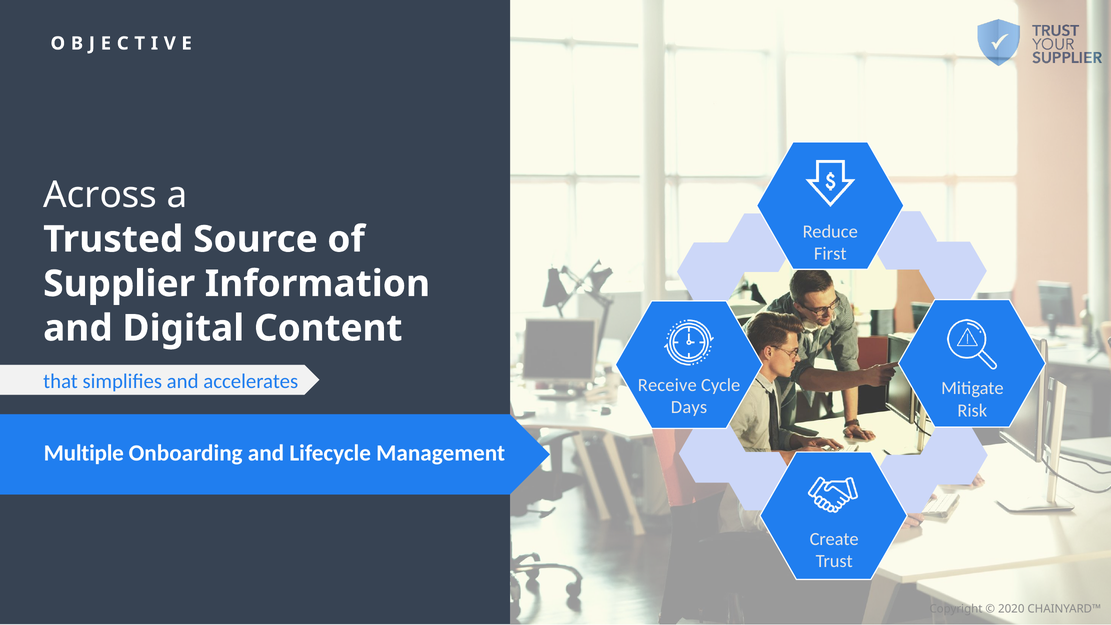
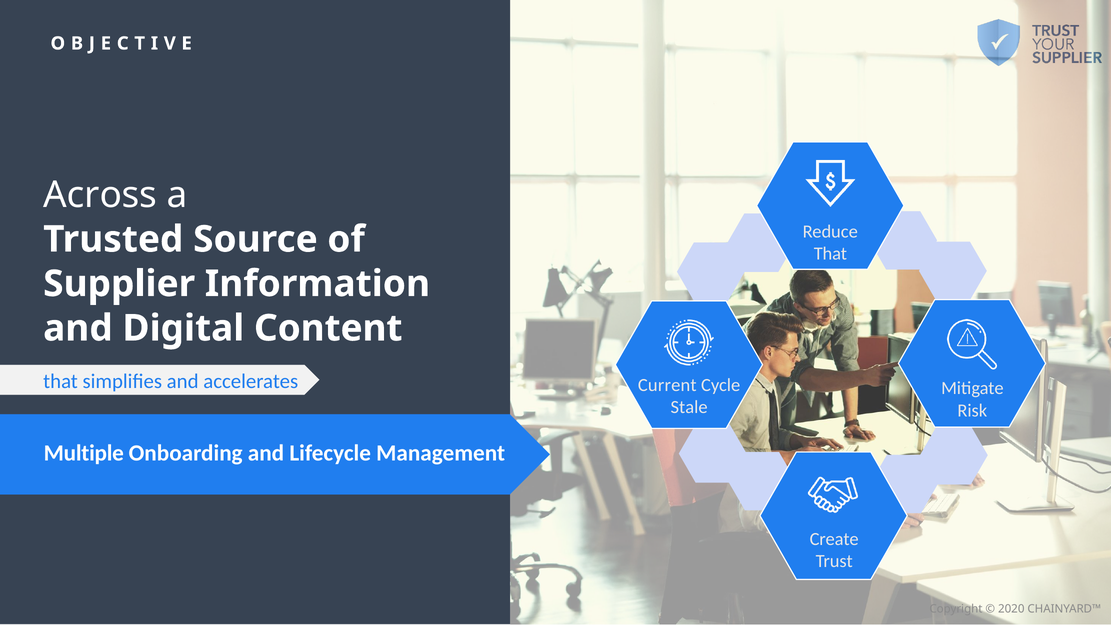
First at (830, 254): First -> That
Receive: Receive -> Current
Days: Days -> Stale
